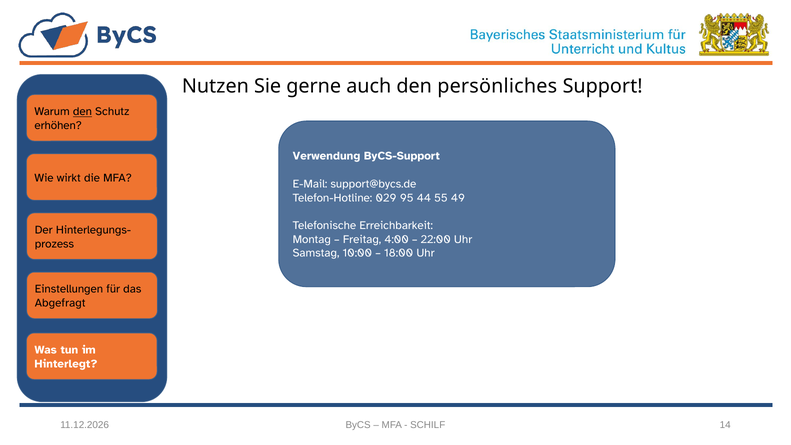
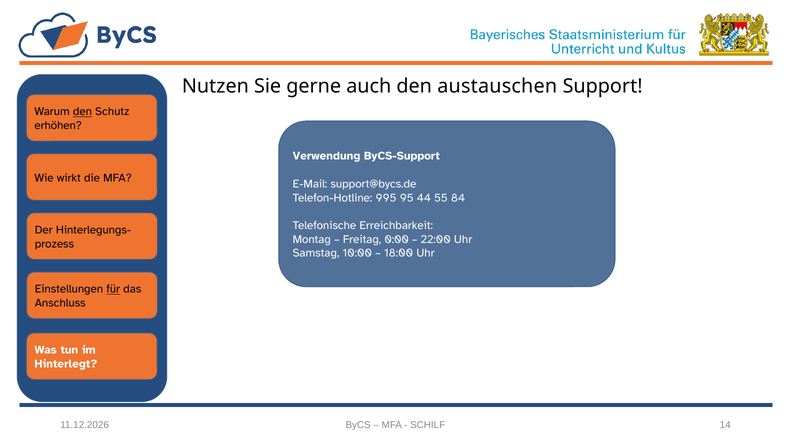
persönliches: persönliches -> austauschen
029: 029 -> 995
49: 49 -> 84
4:00: 4:00 -> 0:00
für underline: none -> present
Abgefragt: Abgefragt -> Anschluss
